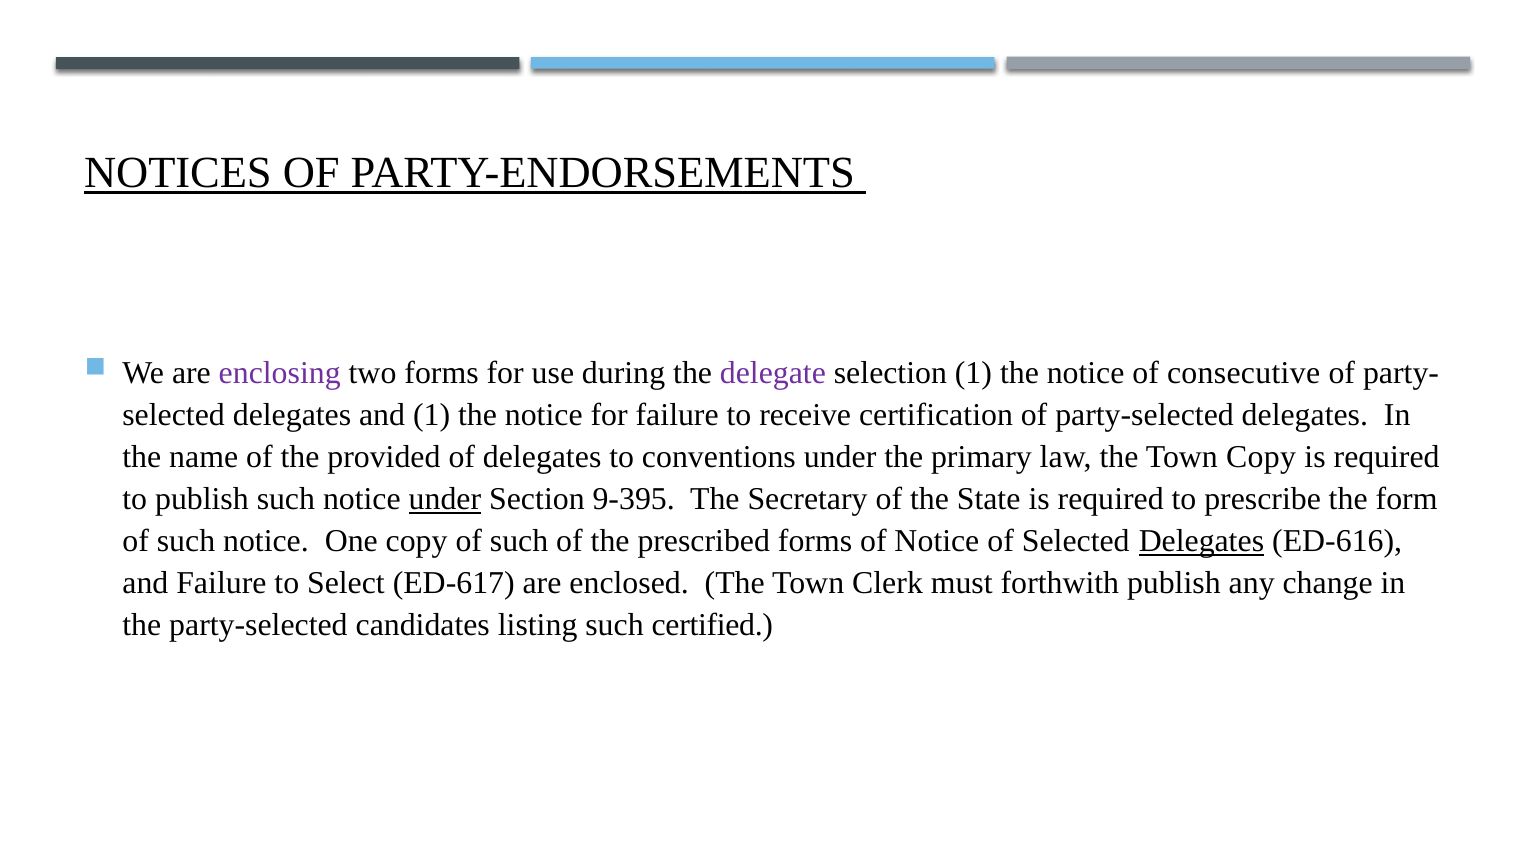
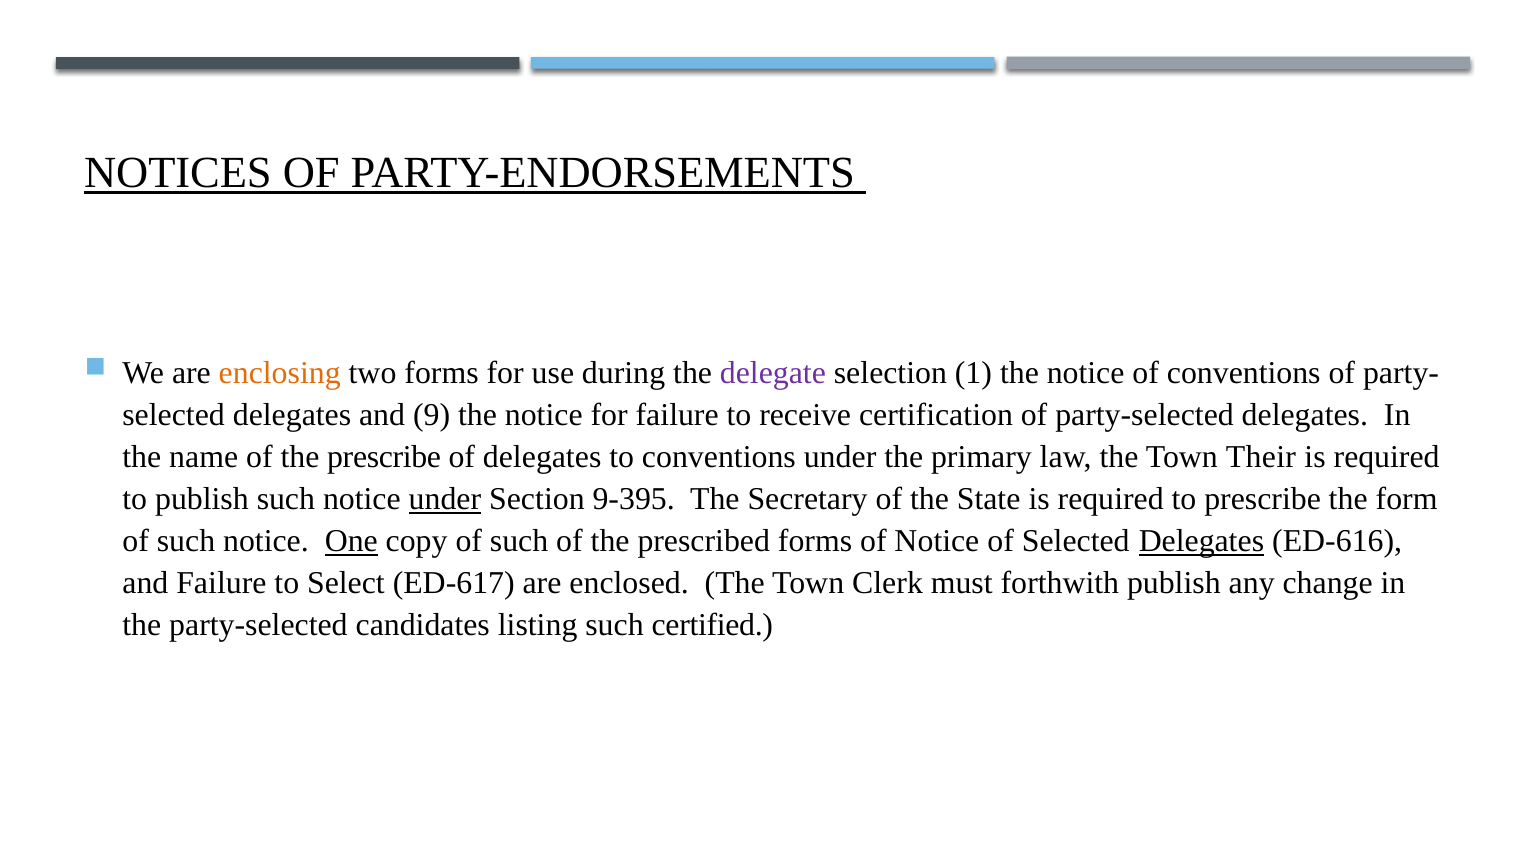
enclosing colour: purple -> orange
of consecutive: consecutive -> conventions
and 1: 1 -> 9
the provided: provided -> prescribe
Town Copy: Copy -> Their
One underline: none -> present
